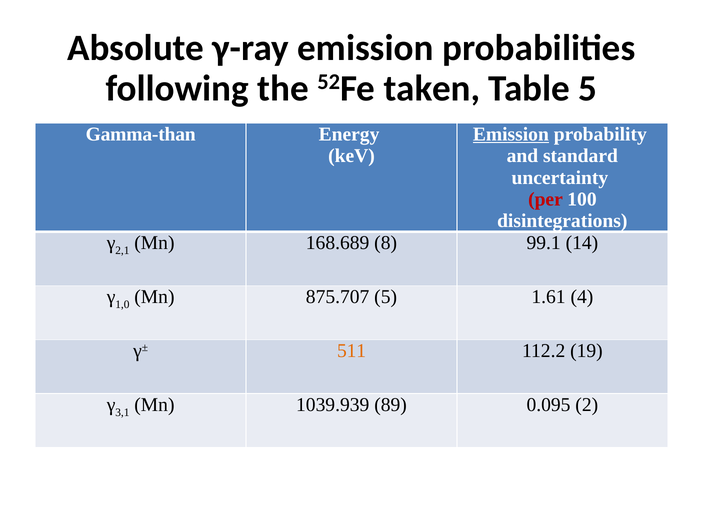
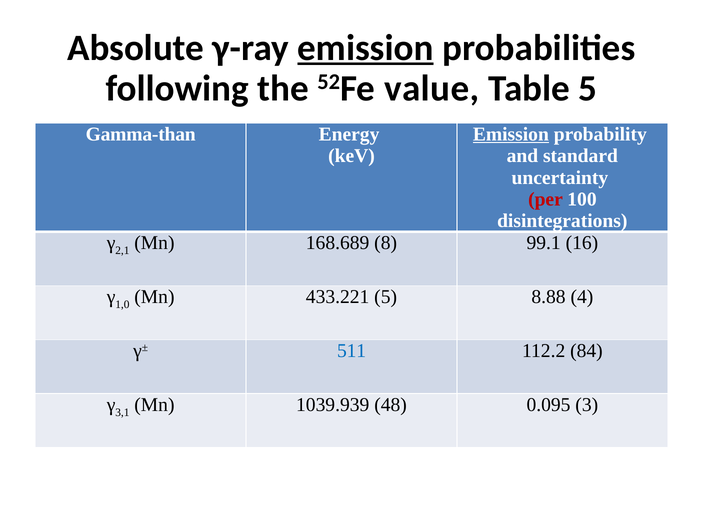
emission at (365, 48) underline: none -> present
taken: taken -> value
14: 14 -> 16
875.707: 875.707 -> 433.221
1.61: 1.61 -> 8.88
511 colour: orange -> blue
19: 19 -> 84
89: 89 -> 48
2: 2 -> 3
